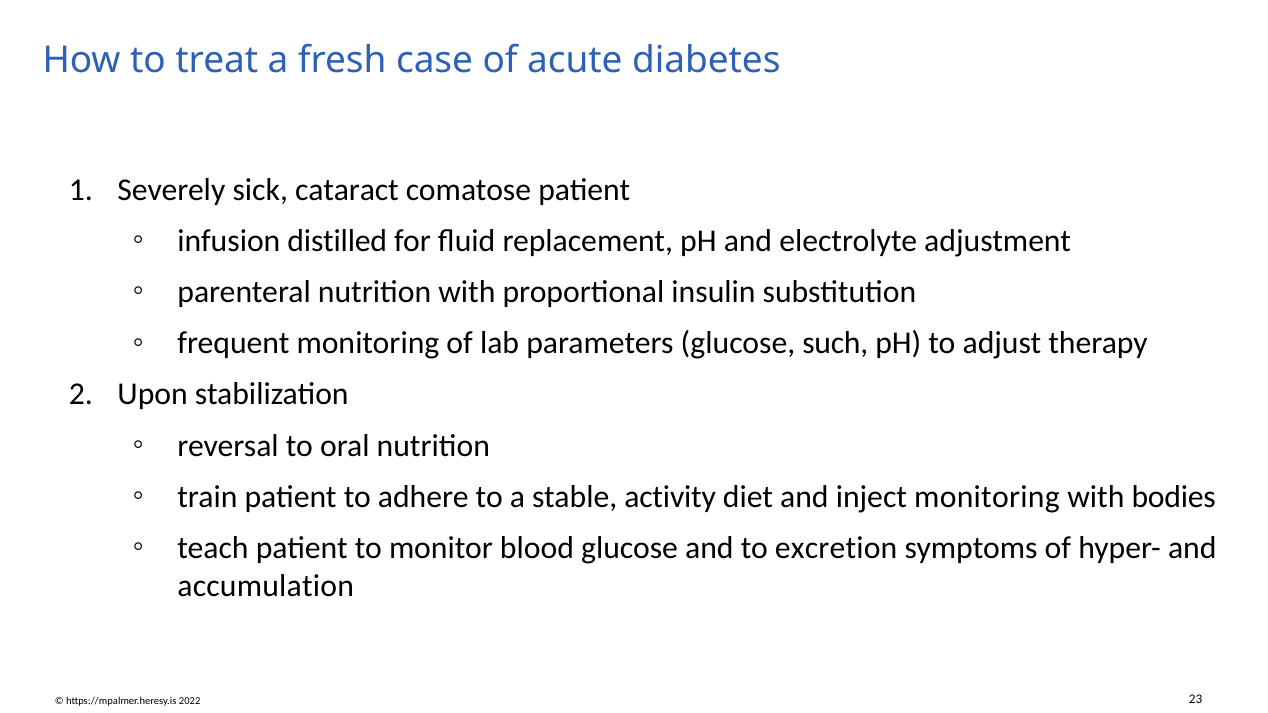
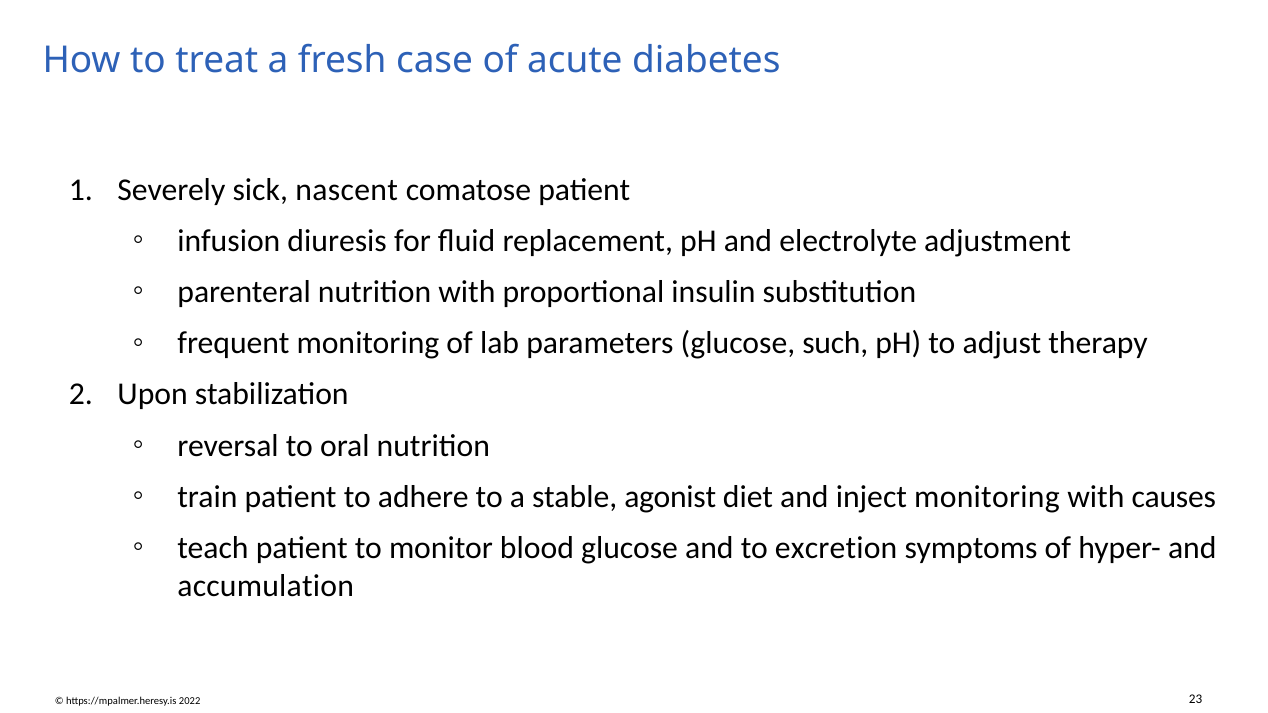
cataract: cataract -> nascent
distilled: distilled -> diuresis
activity: activity -> agonist
bodies: bodies -> causes
